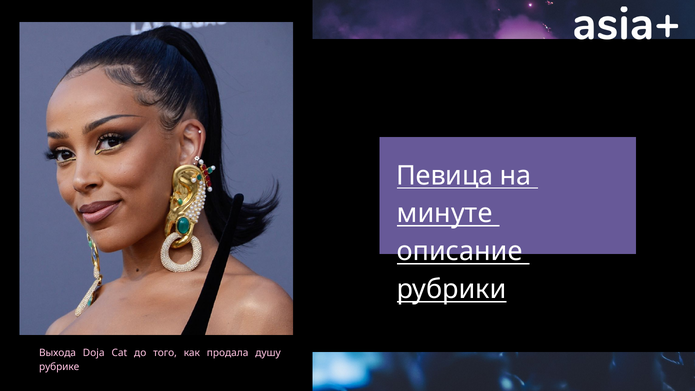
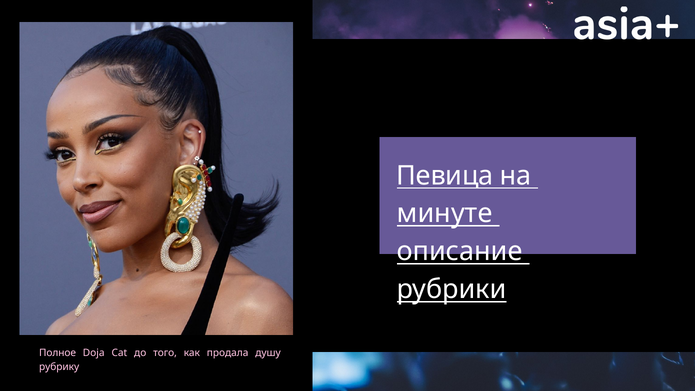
Выхода: Выхода -> Полное
рубрике: рубрике -> рубрику
